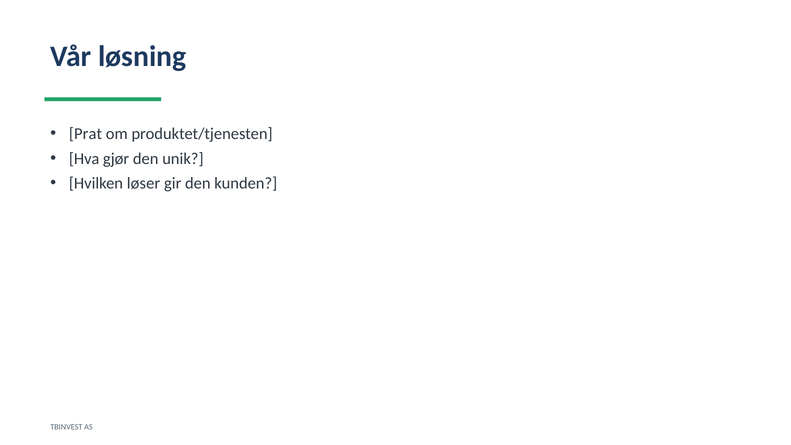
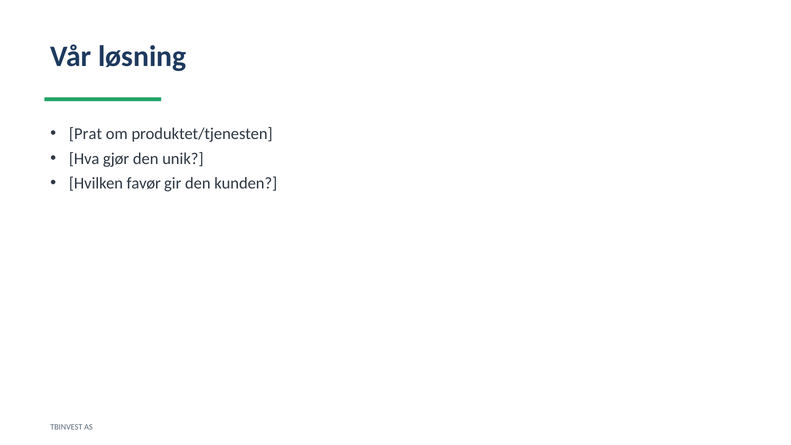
løser: løser -> favør
